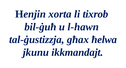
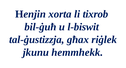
l-hawn: l-hawn -> l-biswit
ħelwa: ħelwa -> riġlek
ikkmandajt: ikkmandajt -> hemmhekk
